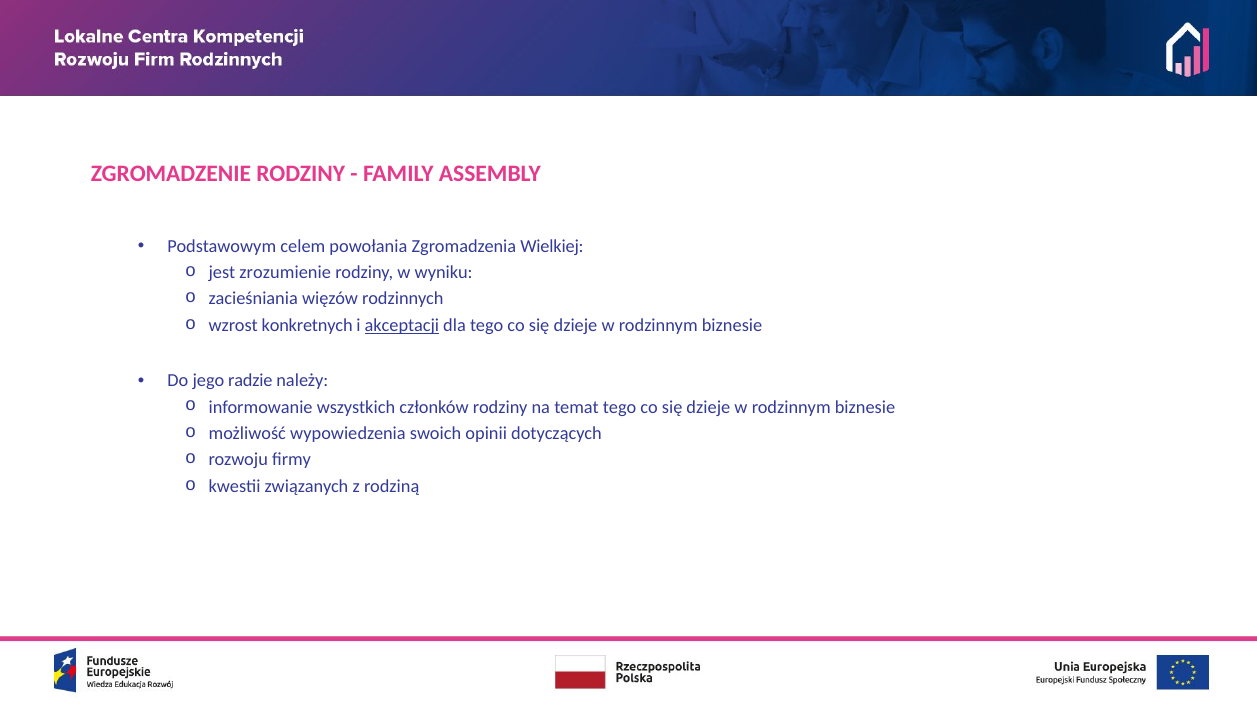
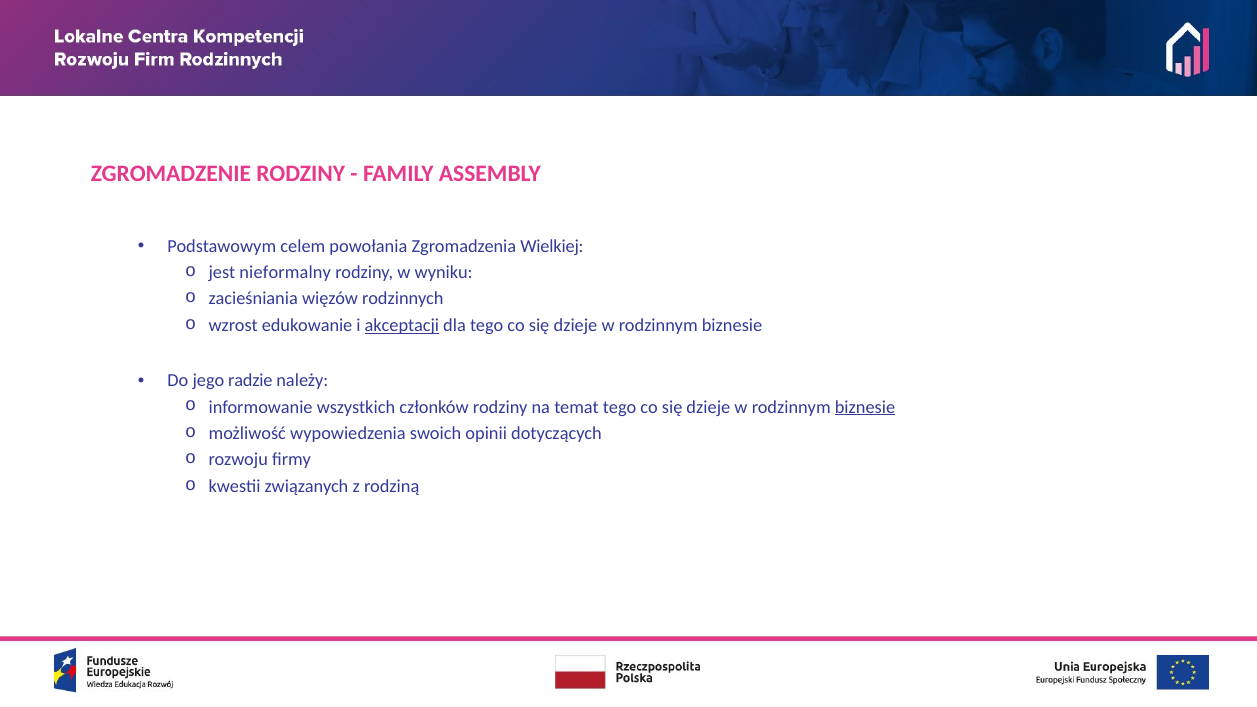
zrozumienie: zrozumienie -> nieformalny
konkretnych: konkretnych -> edukowanie
biznesie at (865, 407) underline: none -> present
